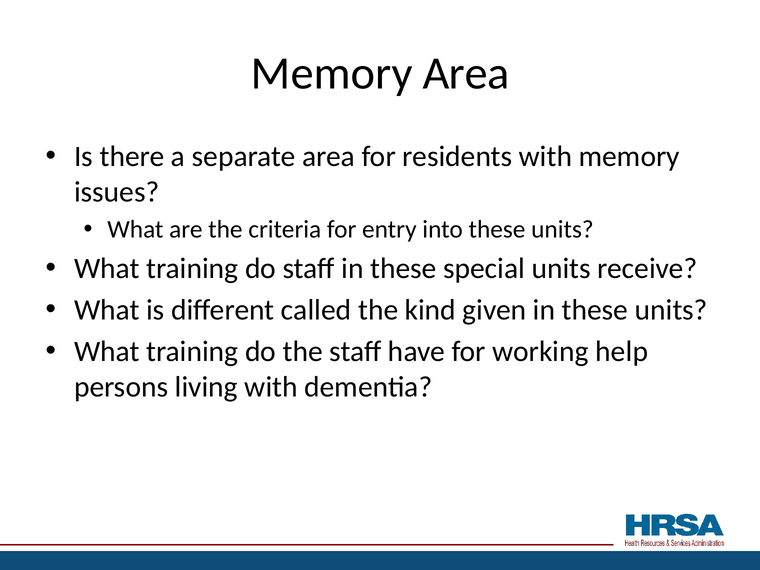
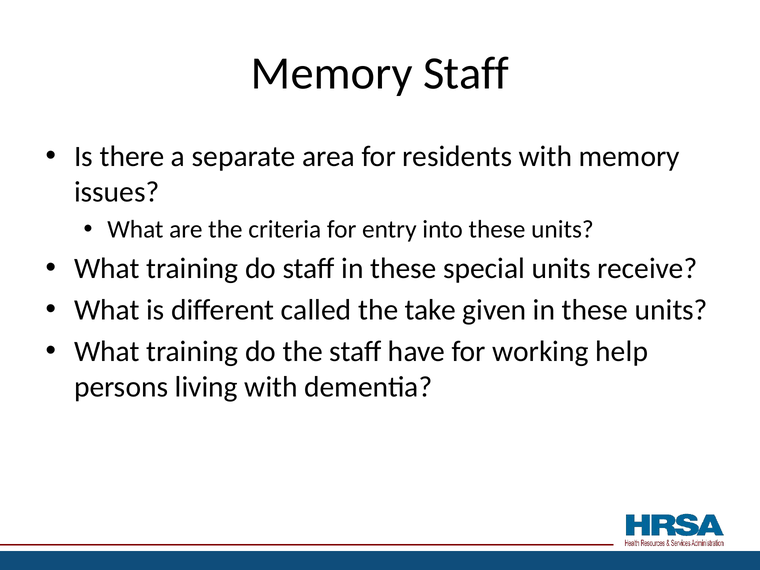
Memory Area: Area -> Staff
kind: kind -> take
